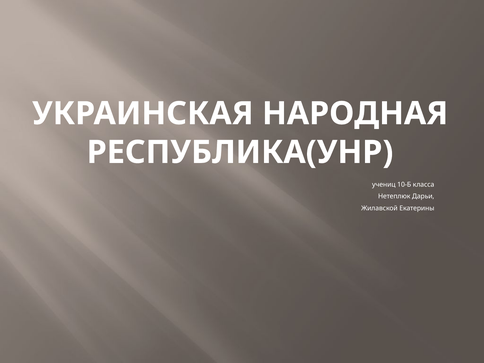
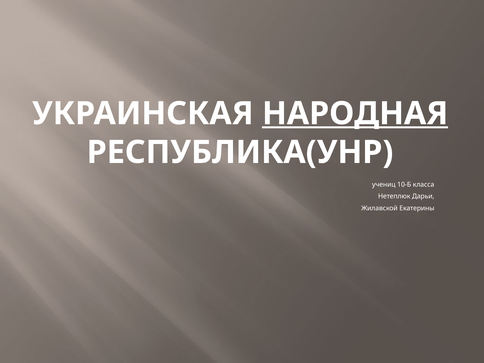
НАРОДНАЯ underline: none -> present
